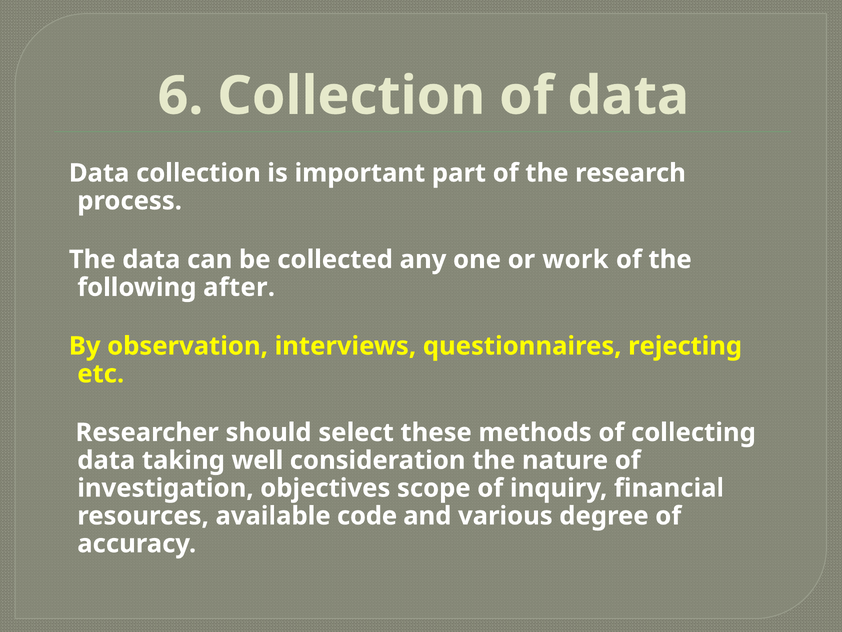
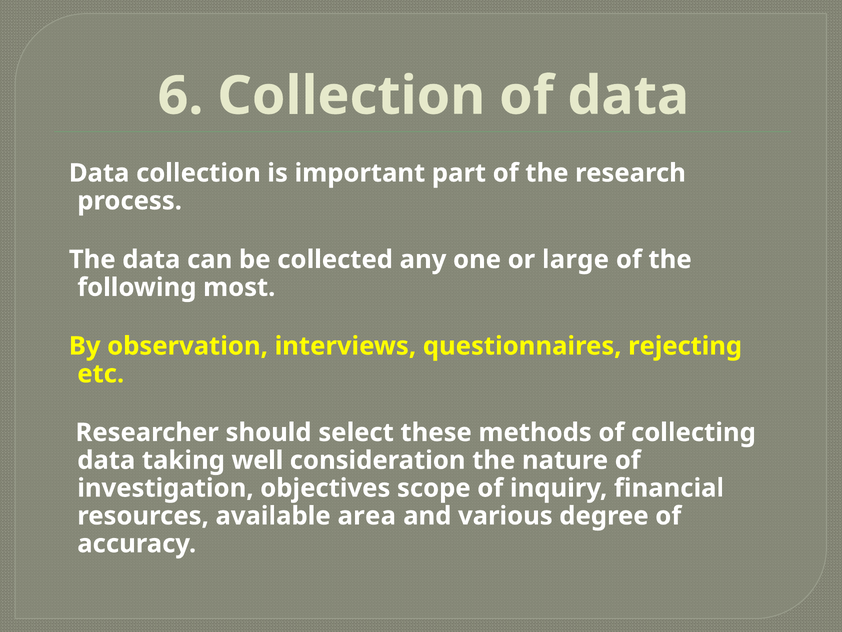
work: work -> large
after: after -> most
code: code -> area
